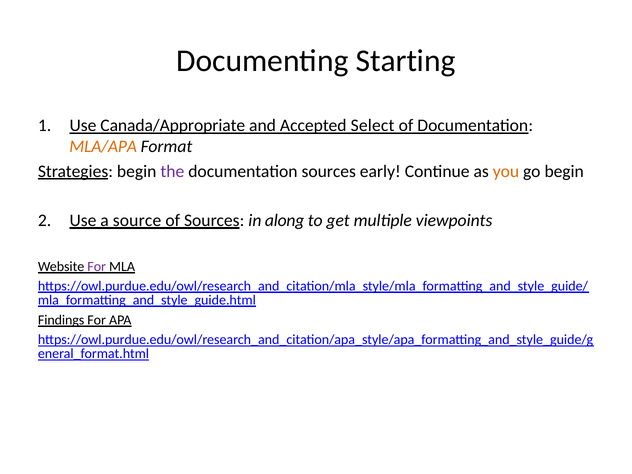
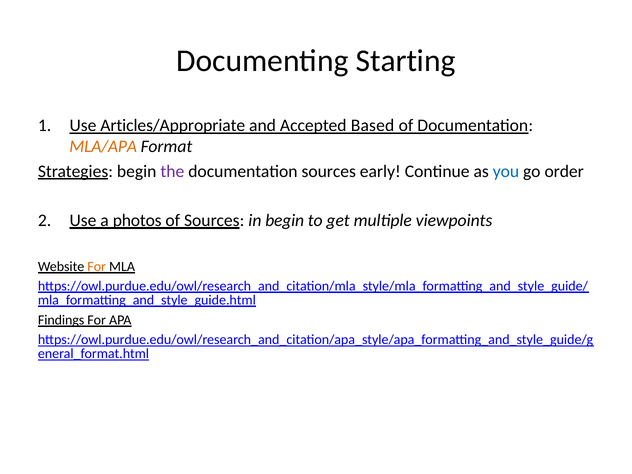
Canada/Appropriate: Canada/Appropriate -> Articles/Appropriate
Select: Select -> Based
you colour: orange -> blue
go begin: begin -> order
source: source -> photos
in along: along -> begin
For at (97, 267) colour: purple -> orange
